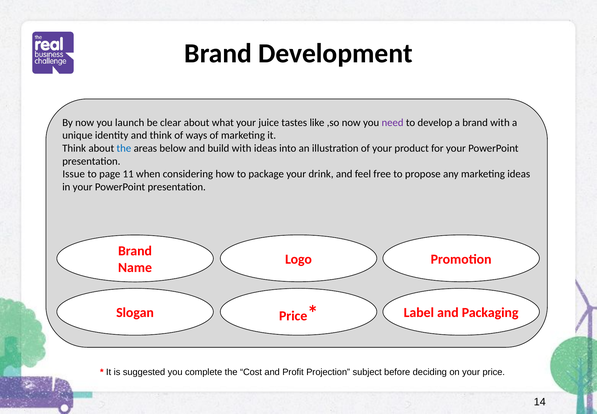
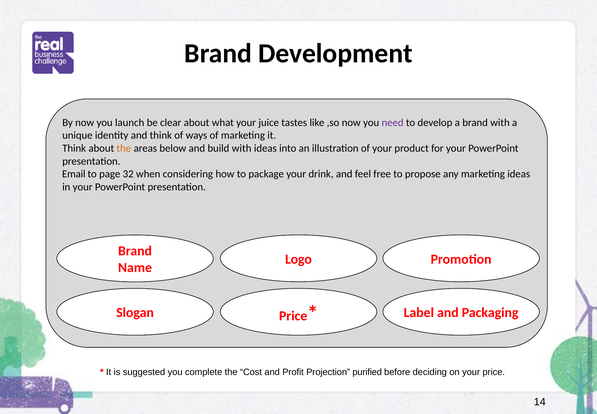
the at (124, 148) colour: blue -> orange
Issue: Issue -> Email
11: 11 -> 32
subject: subject -> purified
